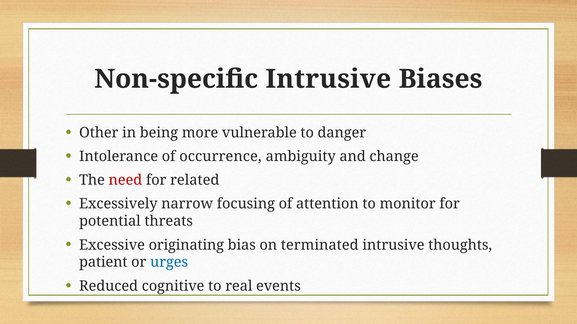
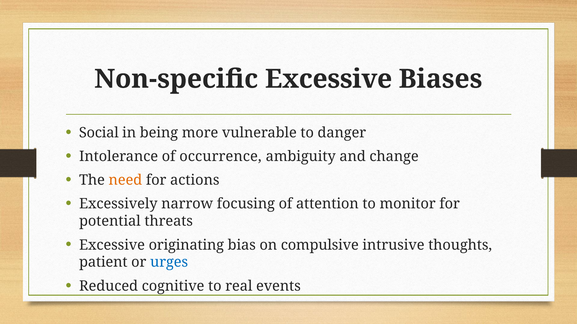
Non-specific Intrusive: Intrusive -> Excessive
Other: Other -> Social
need colour: red -> orange
related: related -> actions
terminated: terminated -> compulsive
